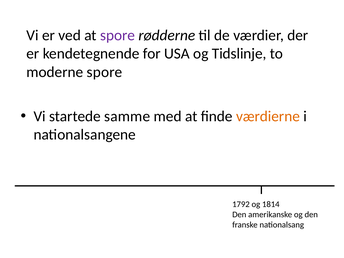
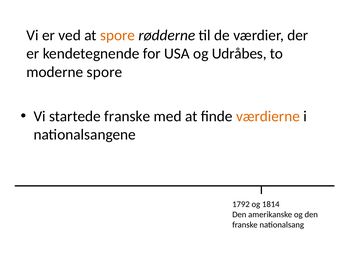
spore at (117, 35) colour: purple -> orange
Tidslinje: Tidslinje -> Udråbes
startede samme: samme -> franske
